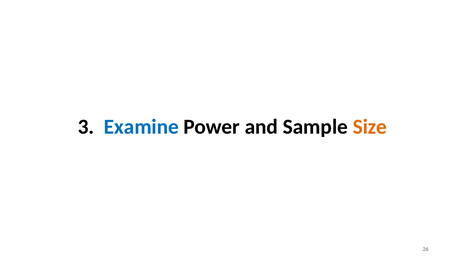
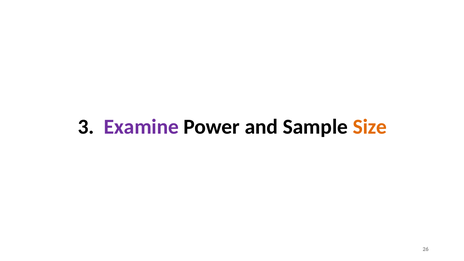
Examine colour: blue -> purple
